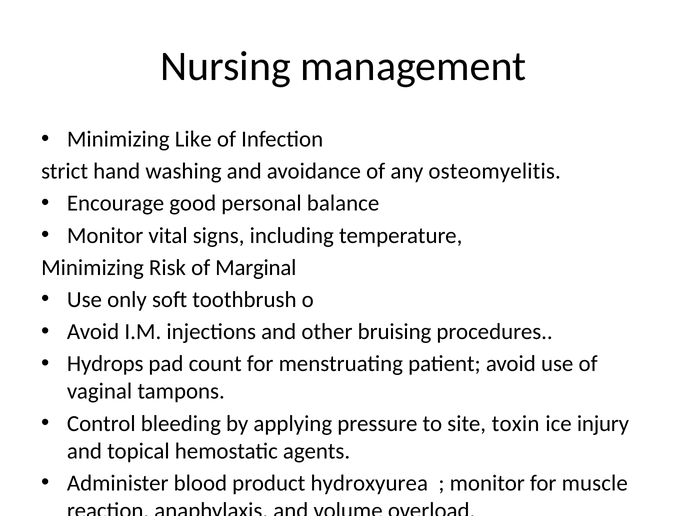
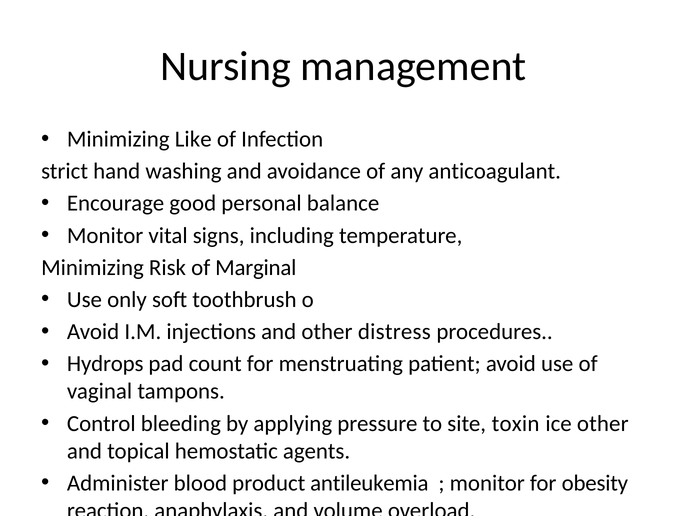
osteomyelitis: osteomyelitis -> anticoagulant
bruising: bruising -> distress
ice injury: injury -> other
hydroxyurea: hydroxyurea -> antileukemia
muscle: muscle -> obesity
